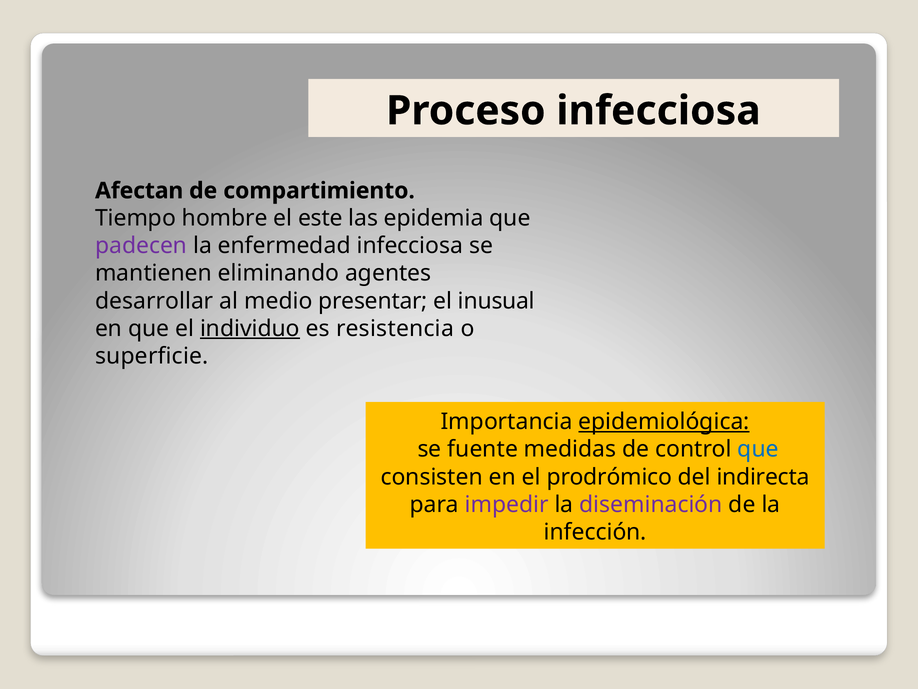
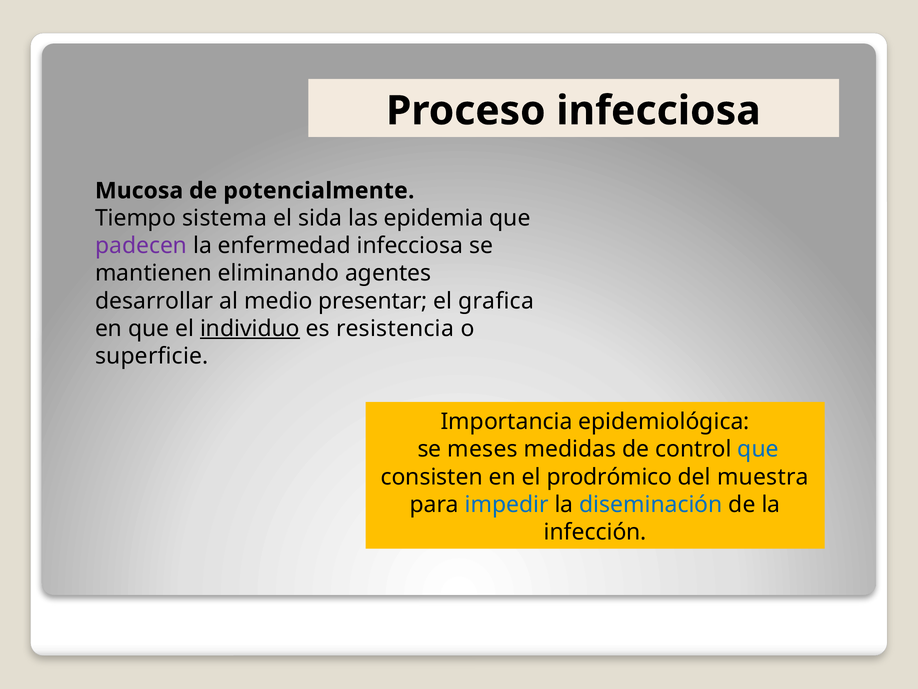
Afectan: Afectan -> Mucosa
compartimiento: compartimiento -> potencialmente
hombre: hombre -> sistema
este: este -> sida
inusual: inusual -> grafica
epidemiológica underline: present -> none
fuente: fuente -> meses
indirecta: indirecta -> muestra
impedir colour: purple -> blue
diseminación colour: purple -> blue
